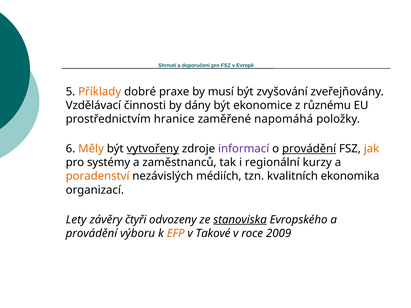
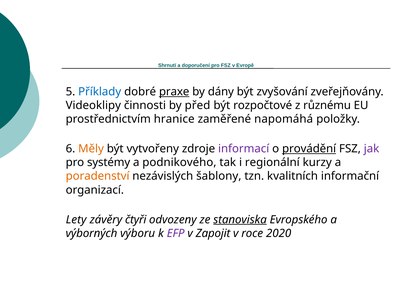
Příklady colour: orange -> blue
praxe underline: none -> present
musí: musí -> dány
Vzdělávací: Vzdělávací -> Videoklipy
dány: dány -> před
ekonomice: ekonomice -> rozpočtové
vytvořeny underline: present -> none
jak colour: orange -> purple
zaměstnanců: zaměstnanců -> podnikového
médiích: médiích -> šablony
ekonomika: ekonomika -> informační
provádění at (91, 233): provádění -> výborných
EFP colour: orange -> purple
Takové: Takové -> Zapojit
2009: 2009 -> 2020
